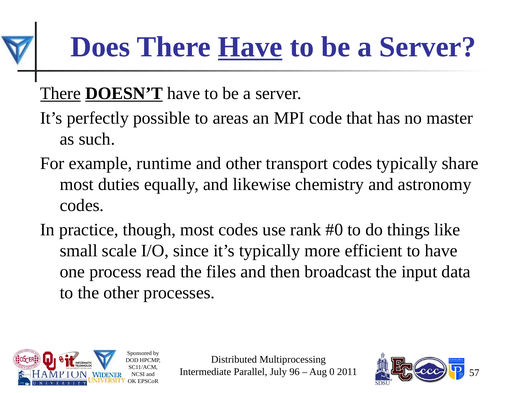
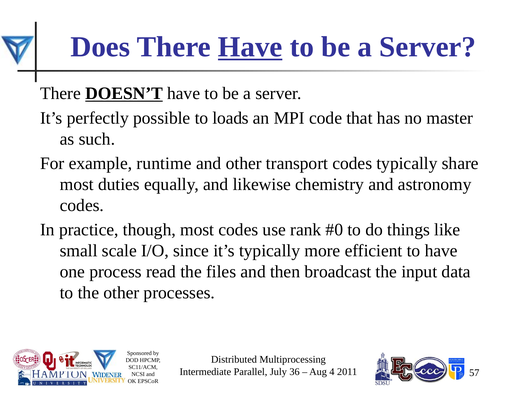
There at (60, 94) underline: present -> none
areas: areas -> loads
96: 96 -> 36
0: 0 -> 4
